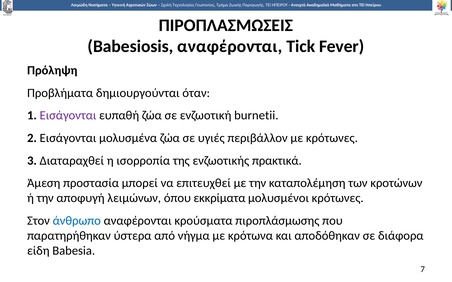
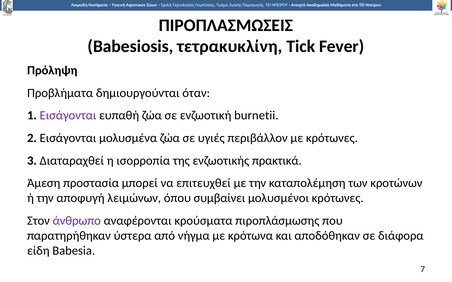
Babesiosis αναφέρονται: αναφέρονται -> τετρακυκλίνη
εκκρίματα: εκκρίματα -> συμβαίνει
άνθρωπο colour: blue -> purple
